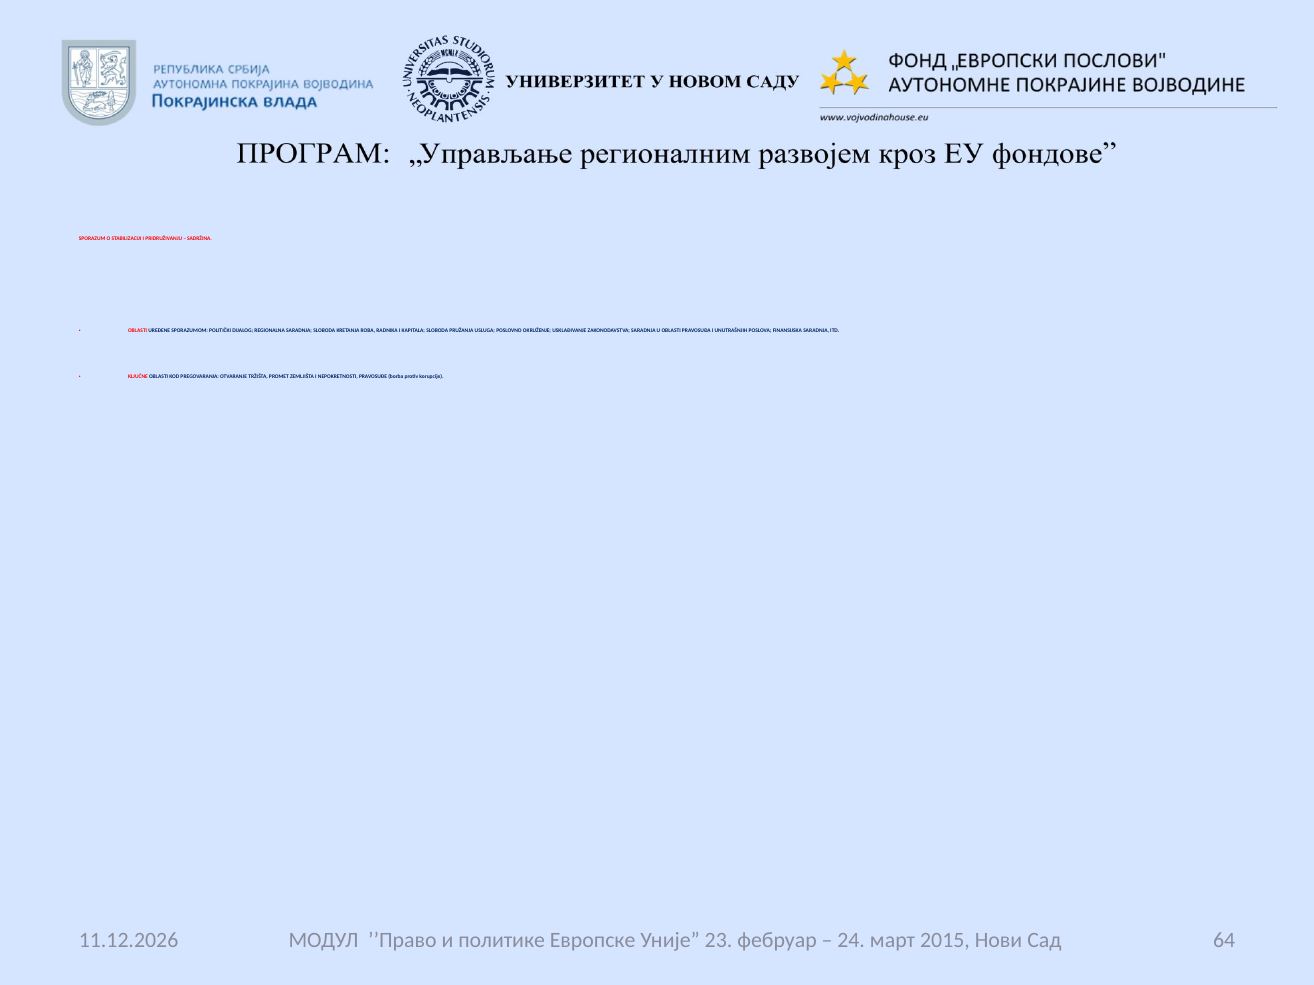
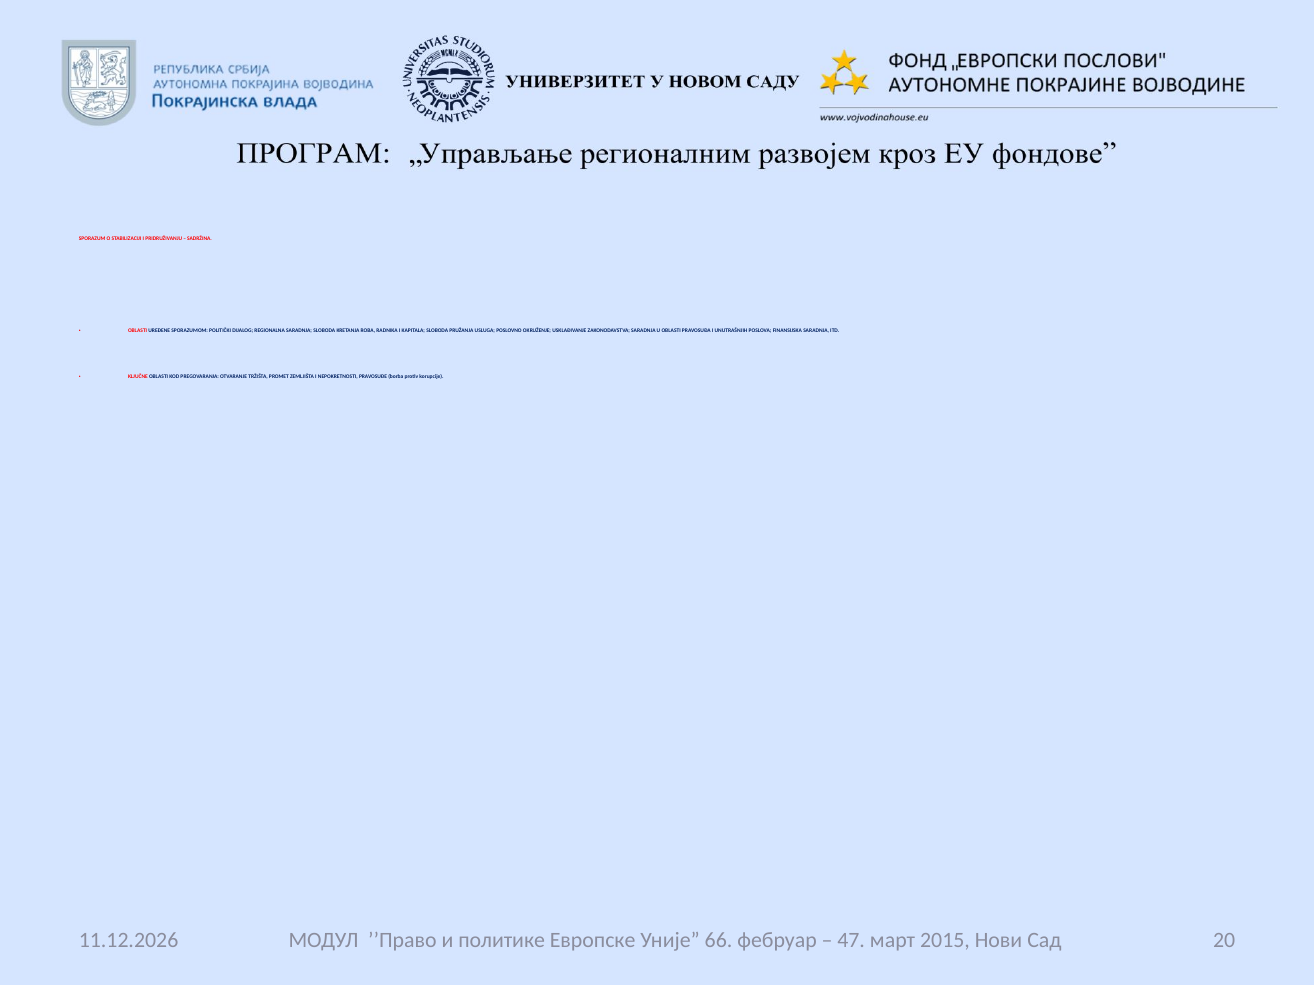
64: 64 -> 20
23: 23 -> 66
24: 24 -> 47
